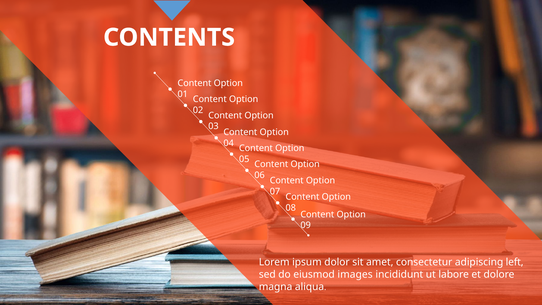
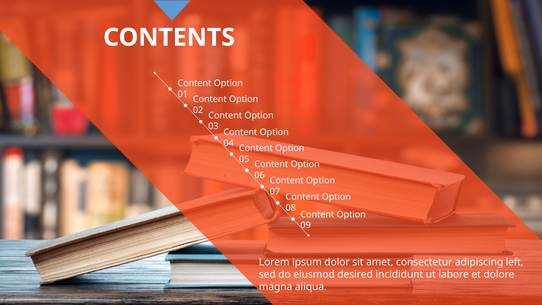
images: images -> desired
